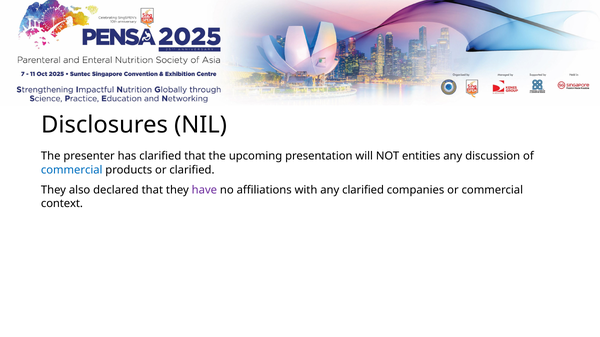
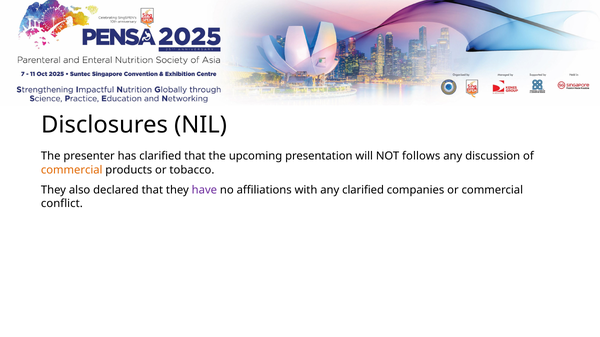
entities: entities -> follows
commercial at (72, 170) colour: blue -> orange
or clarified: clarified -> tobacco
context: context -> conflict
